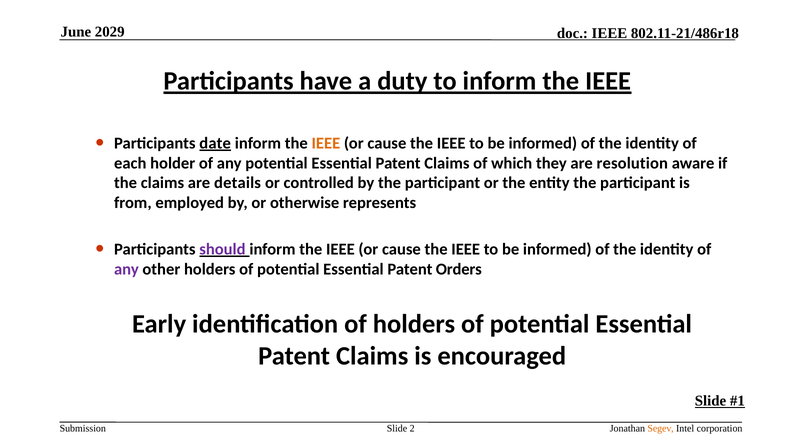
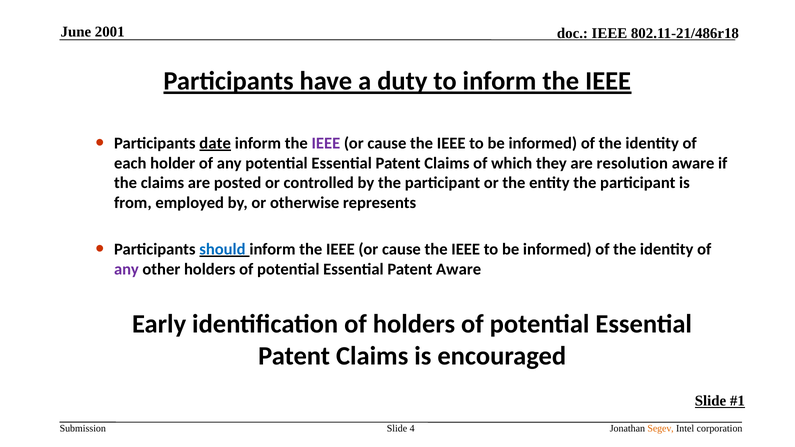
2029: 2029 -> 2001
IEEE at (326, 143) colour: orange -> purple
details: details -> posted
should colour: purple -> blue
Patent Orders: Orders -> Aware
2: 2 -> 4
